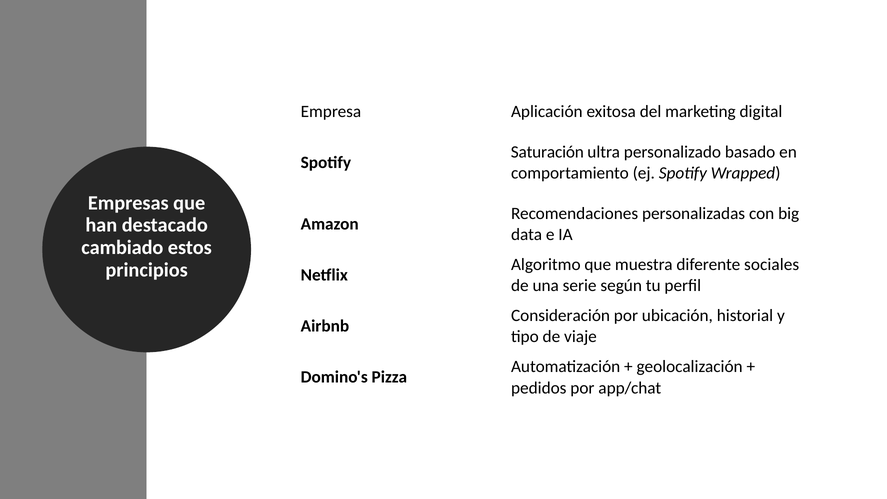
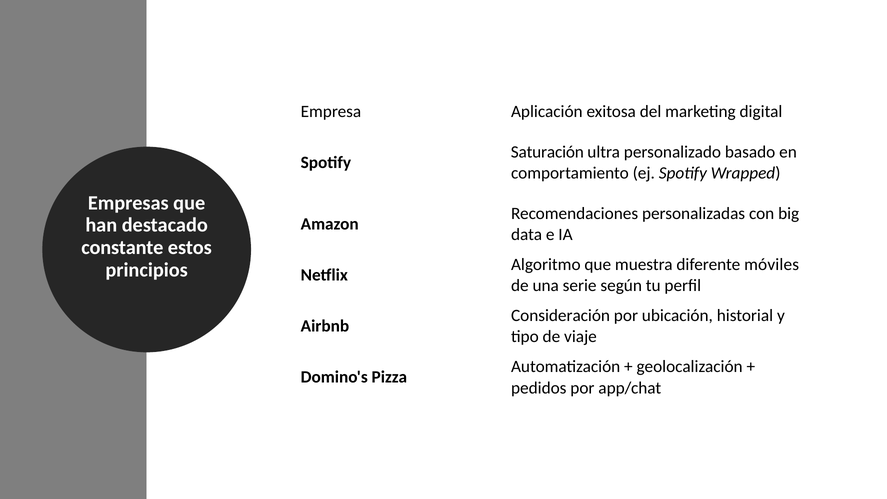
cambiado: cambiado -> constante
sociales: sociales -> móviles
